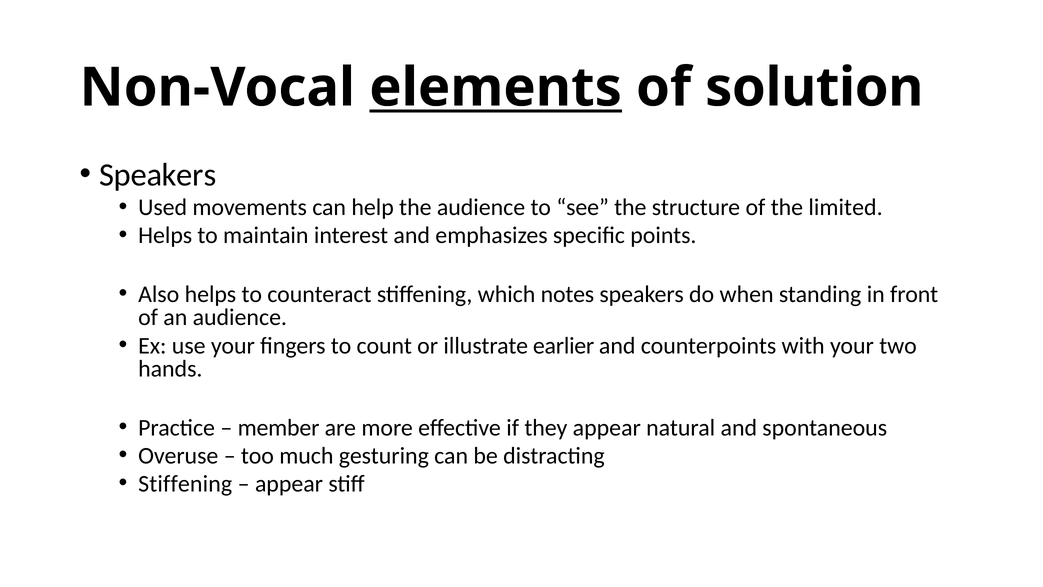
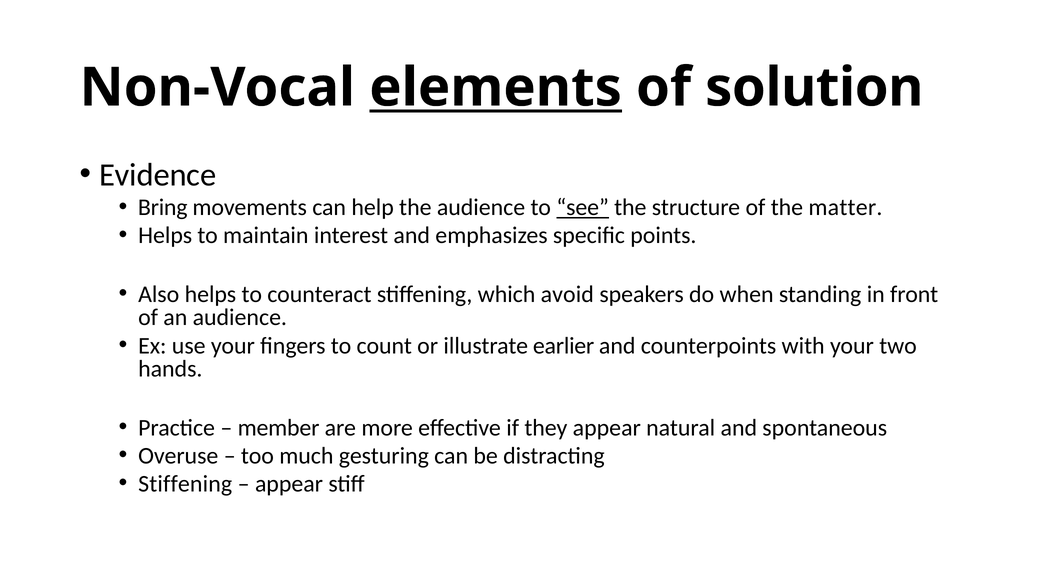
Speakers at (158, 175): Speakers -> Evidence
Used: Used -> Bring
see underline: none -> present
limited: limited -> matter
notes: notes -> avoid
